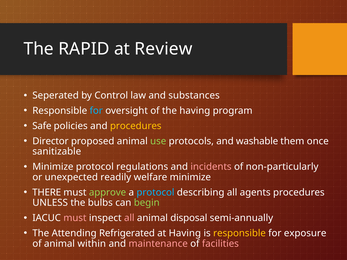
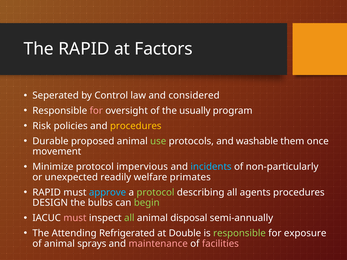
Review: Review -> Factors
substances: substances -> considered
for at (96, 111) colour: light blue -> pink
the having: having -> usually
Safe: Safe -> Risk
Director: Director -> Durable
sanitizable: sanitizable -> movement
regulations: regulations -> impervious
incidents colour: pink -> light blue
welfare minimize: minimize -> primates
THERE at (47, 193): THERE -> RAPID
approve colour: light green -> light blue
protocol at (155, 193) colour: light blue -> light green
UNLESS: UNLESS -> DESIGN
all at (129, 218) colour: pink -> light green
at Having: Having -> Double
responsible at (239, 233) colour: yellow -> light green
within: within -> sprays
